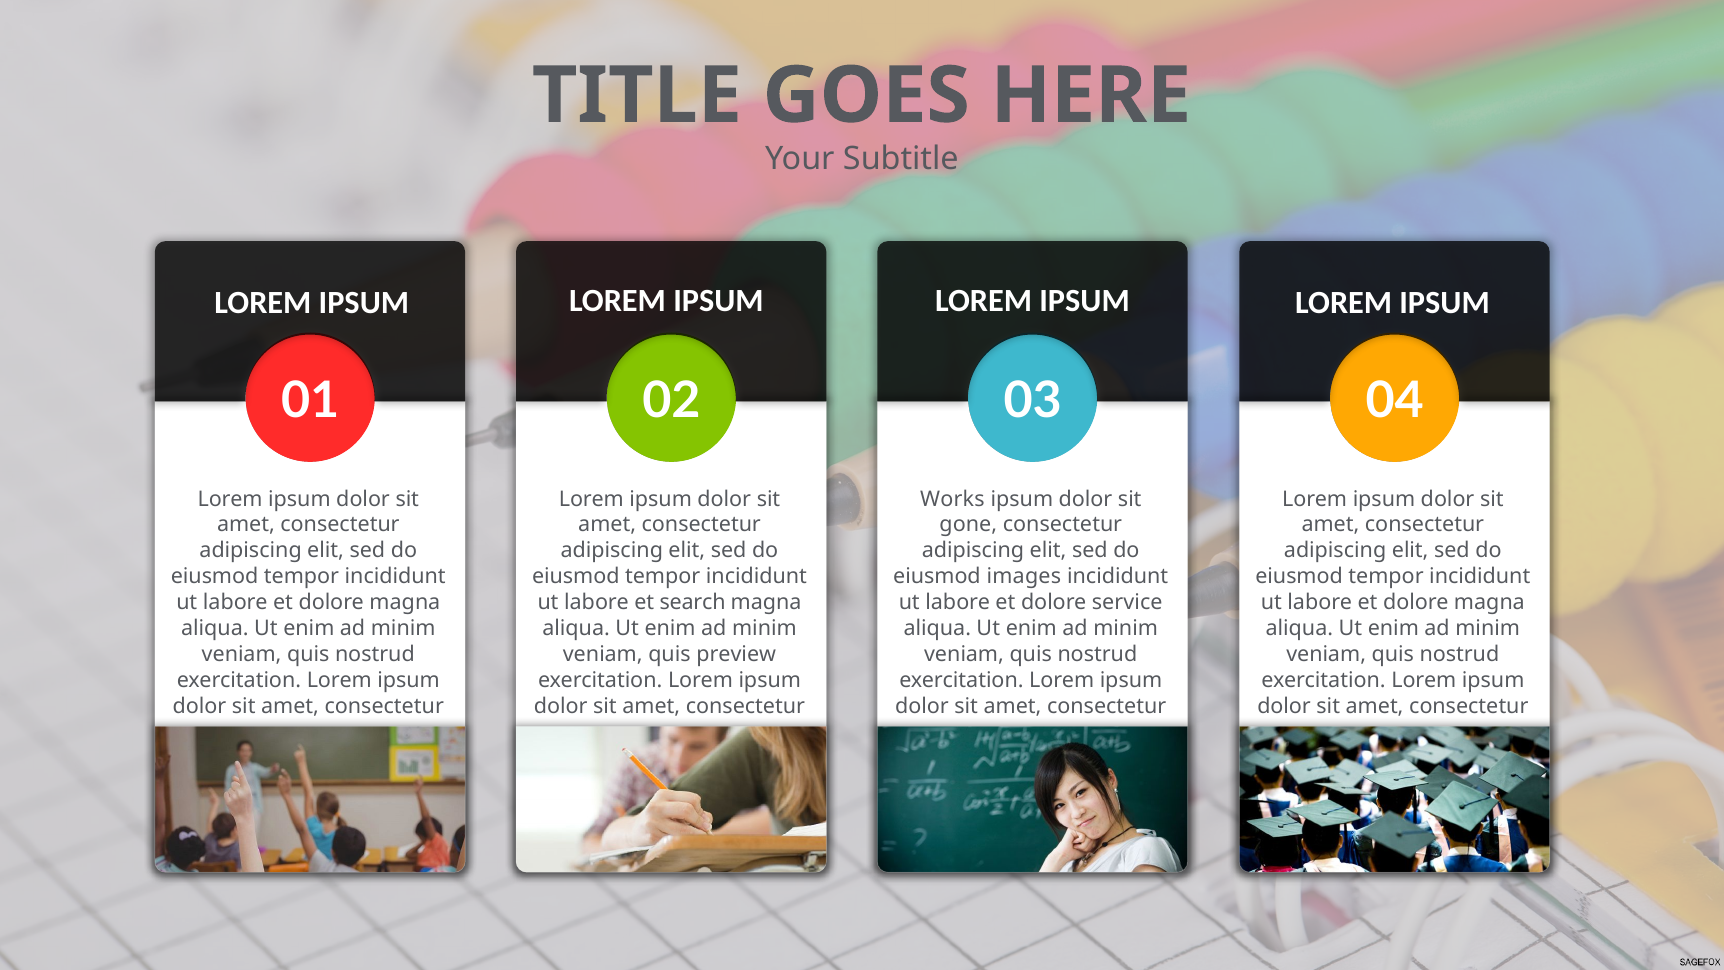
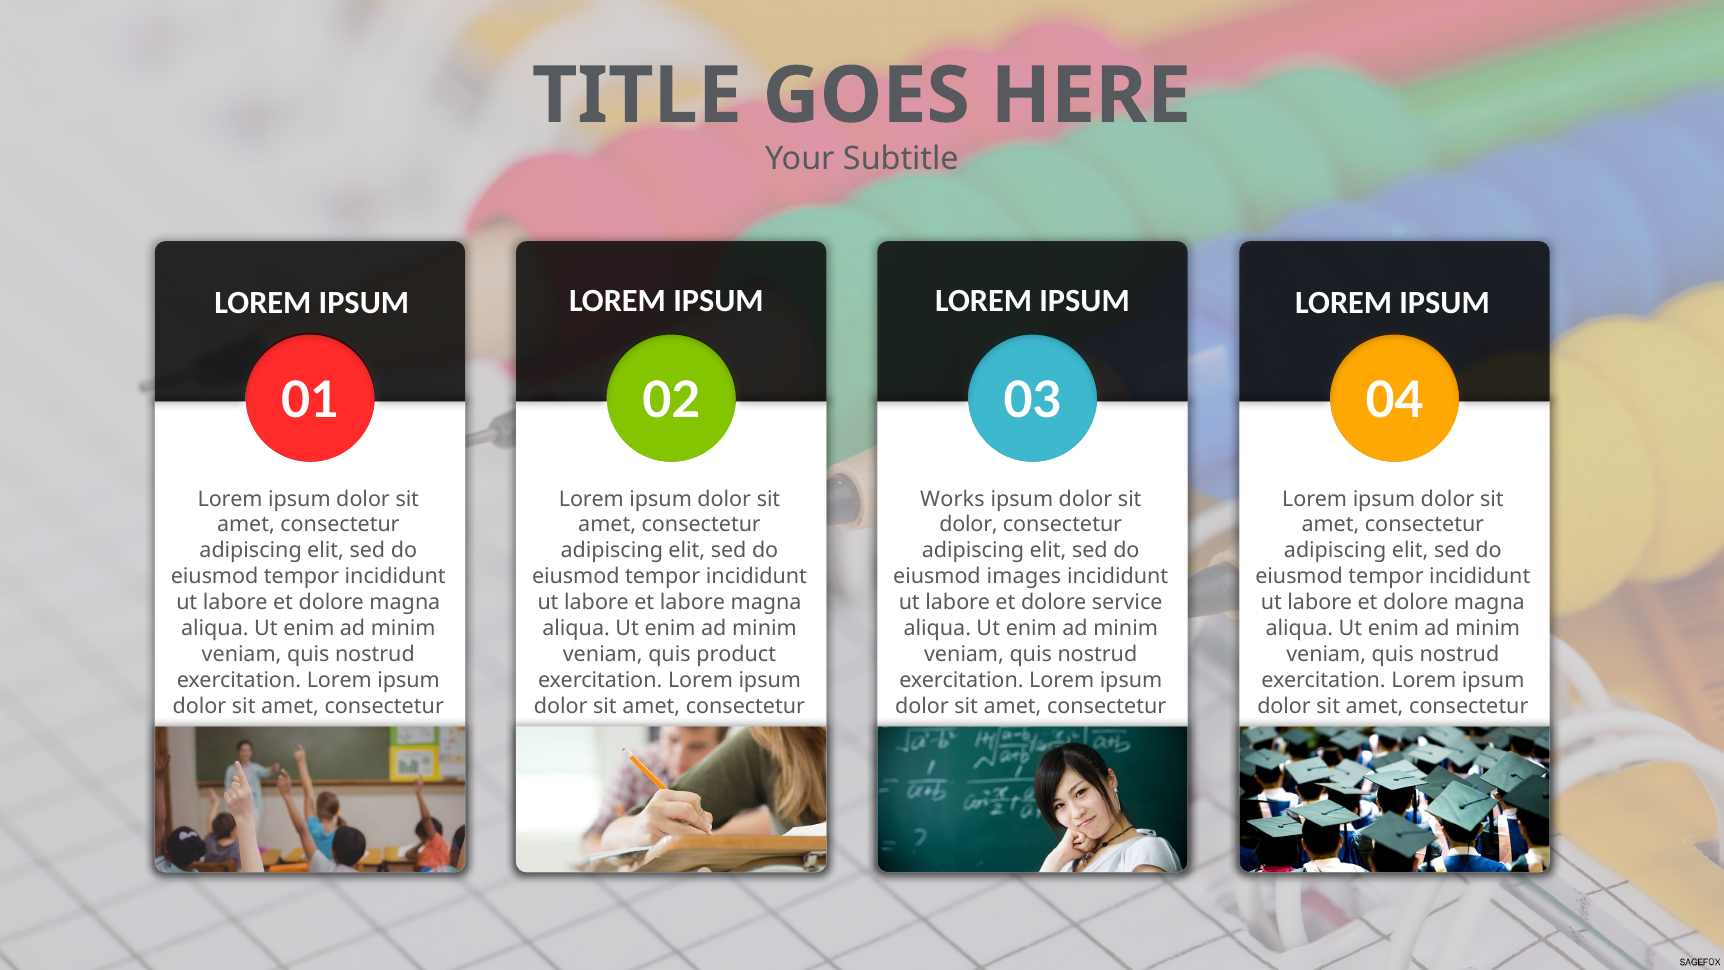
gone at (968, 525): gone -> dolor
et search: search -> labore
preview: preview -> product
